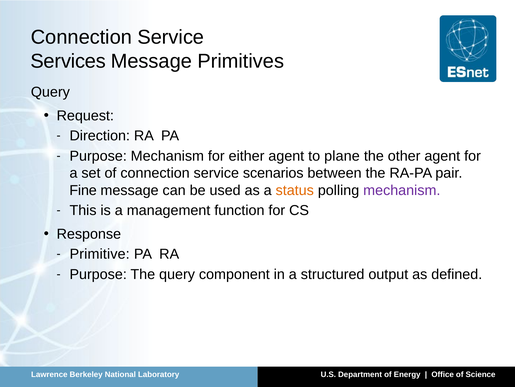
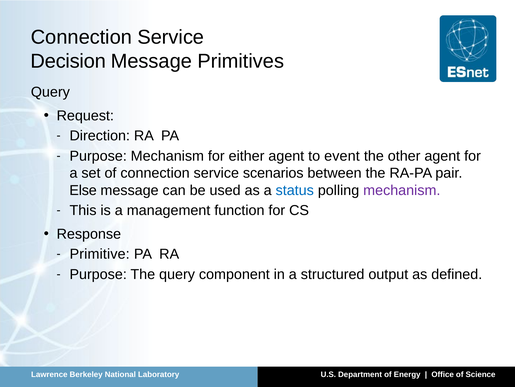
Services: Services -> Decision
plane: plane -> event
Fine: Fine -> Else
status colour: orange -> blue
